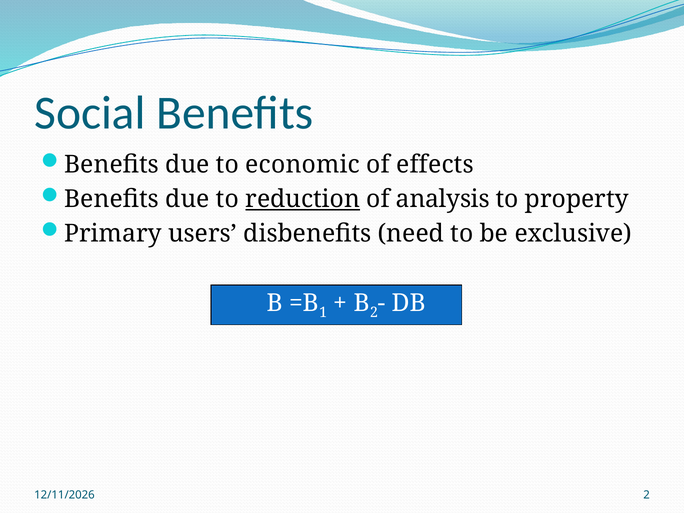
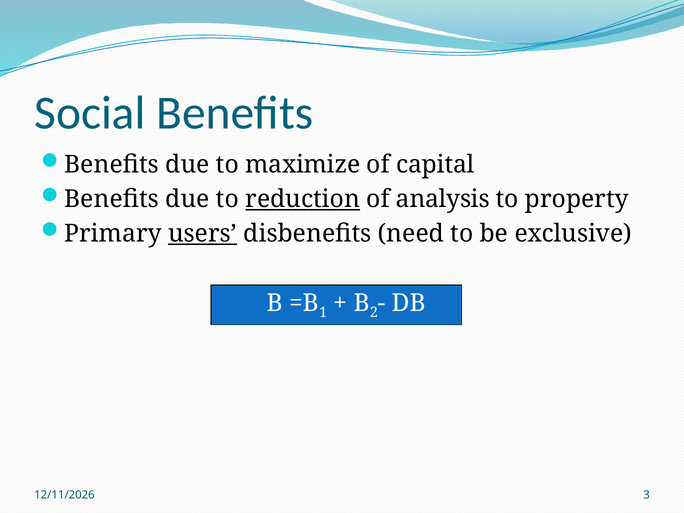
economic: economic -> maximize
effects: effects -> capital
users underline: none -> present
2 at (647, 495): 2 -> 3
